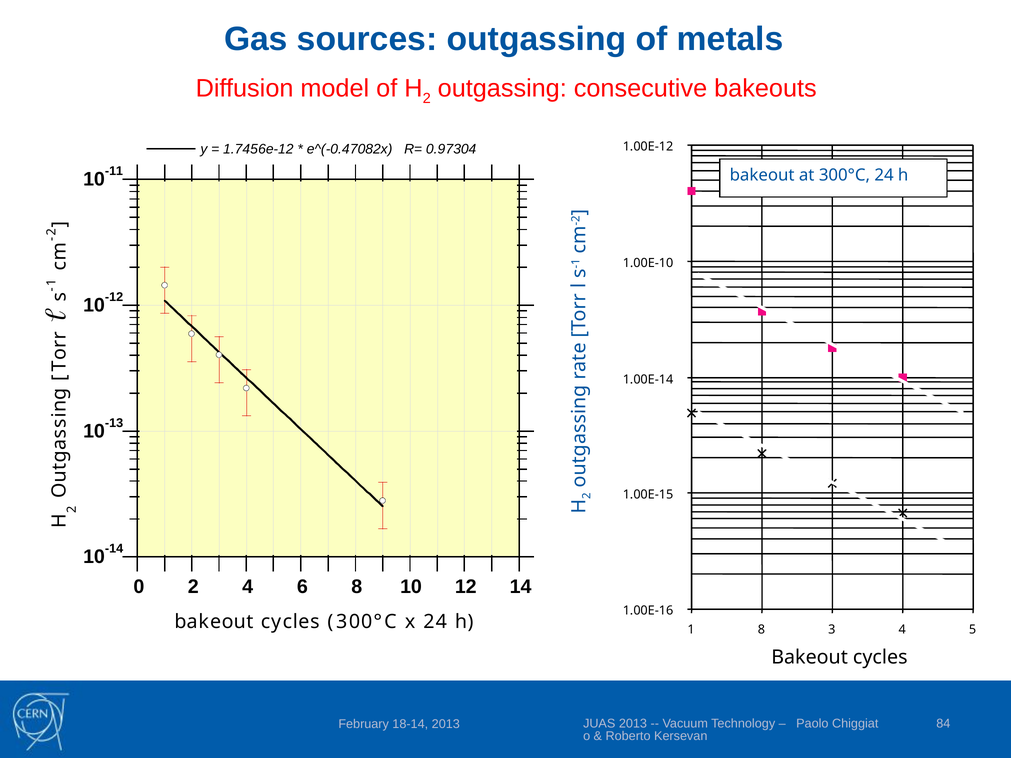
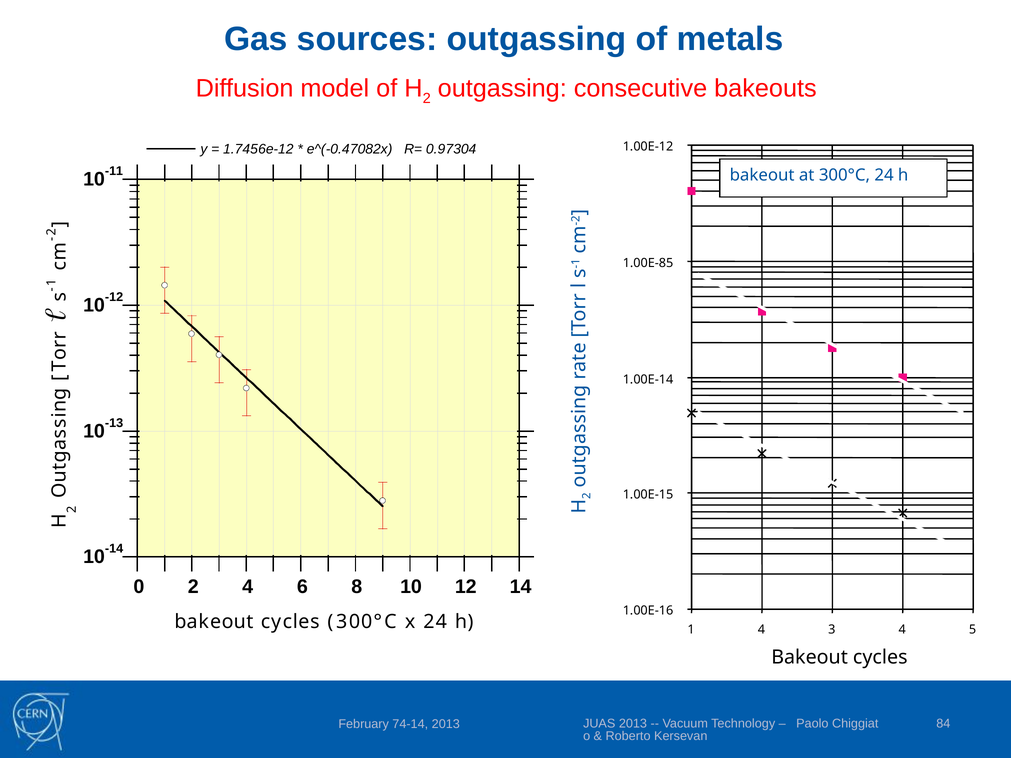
1.00E-10: 1.00E-10 -> 1.00E-85
1 8: 8 -> 4
18-14: 18-14 -> 74-14
